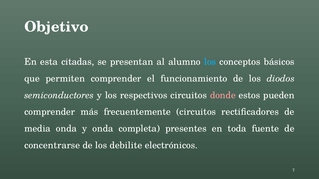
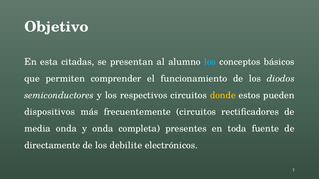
donde colour: pink -> yellow
comprender at (50, 112): comprender -> dispositivos
concentrarse: concentrarse -> directamente
